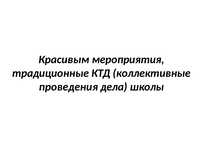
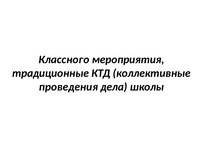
Красивым: Красивым -> Классного
